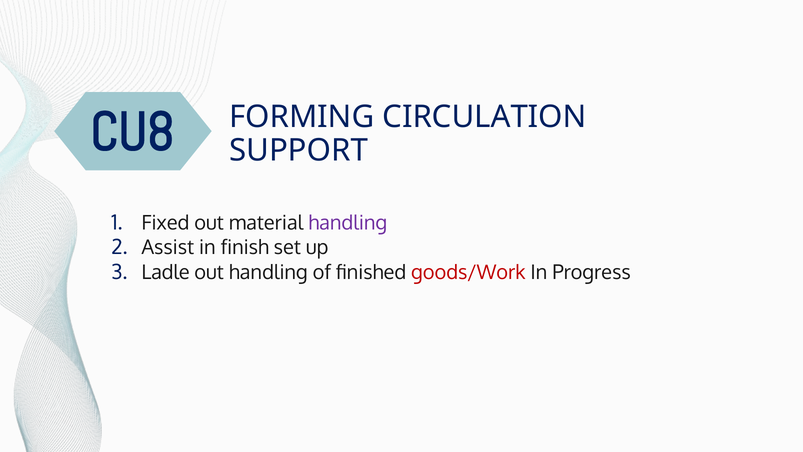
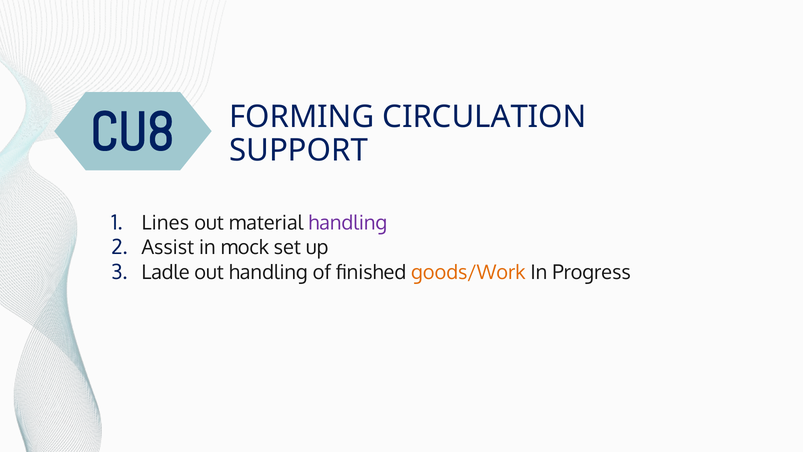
Fixed: Fixed -> Lines
finish: finish -> mock
goods/Work colour: red -> orange
